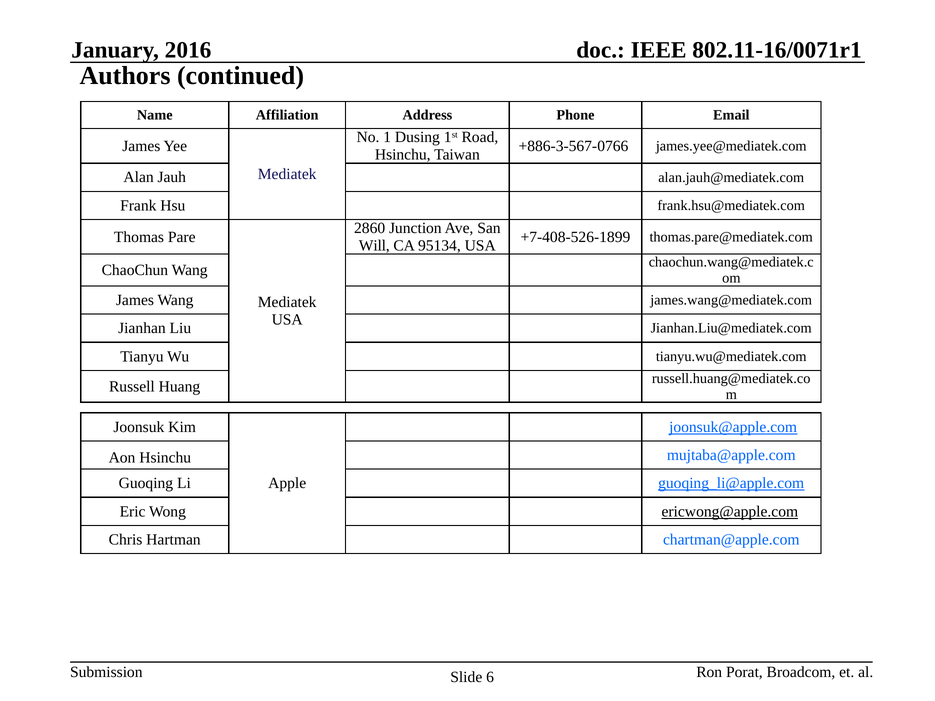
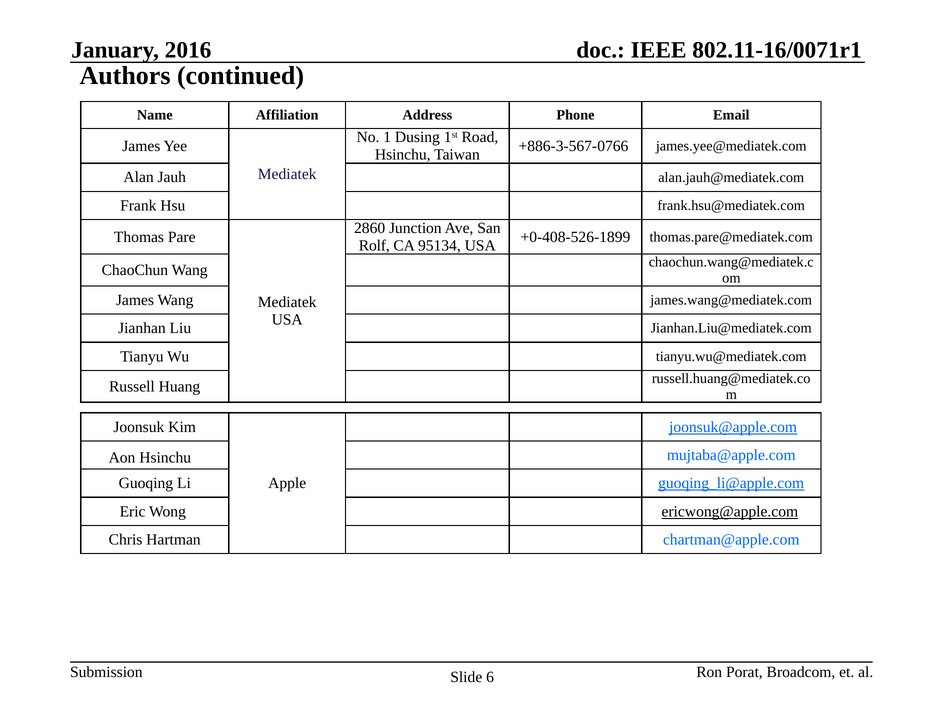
+7-408-526-1899: +7-408-526-1899 -> +0-408-526-1899
Will: Will -> Rolf
